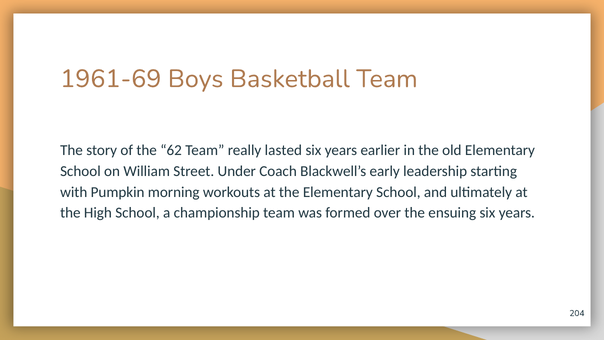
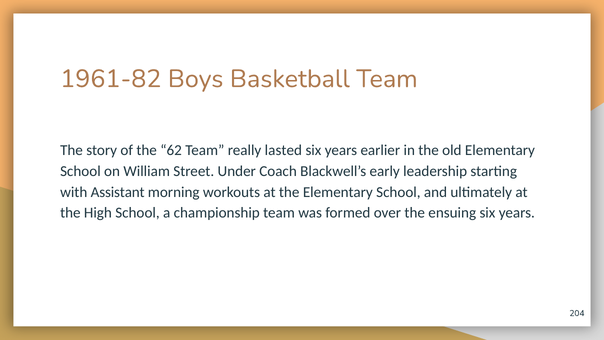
1961-69: 1961-69 -> 1961-82
Pumpkin: Pumpkin -> Assistant
